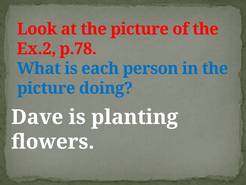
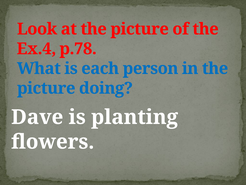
Ex.2: Ex.2 -> Ex.4
